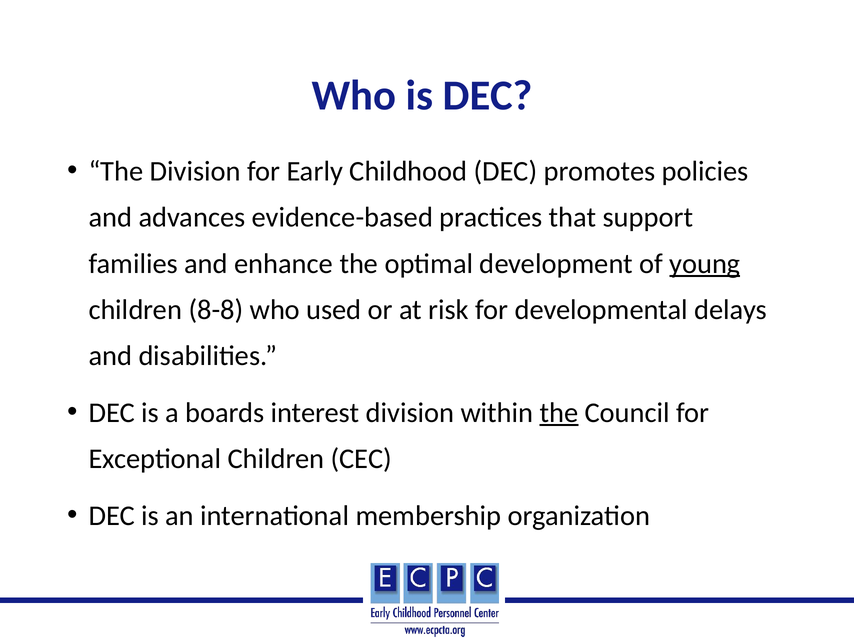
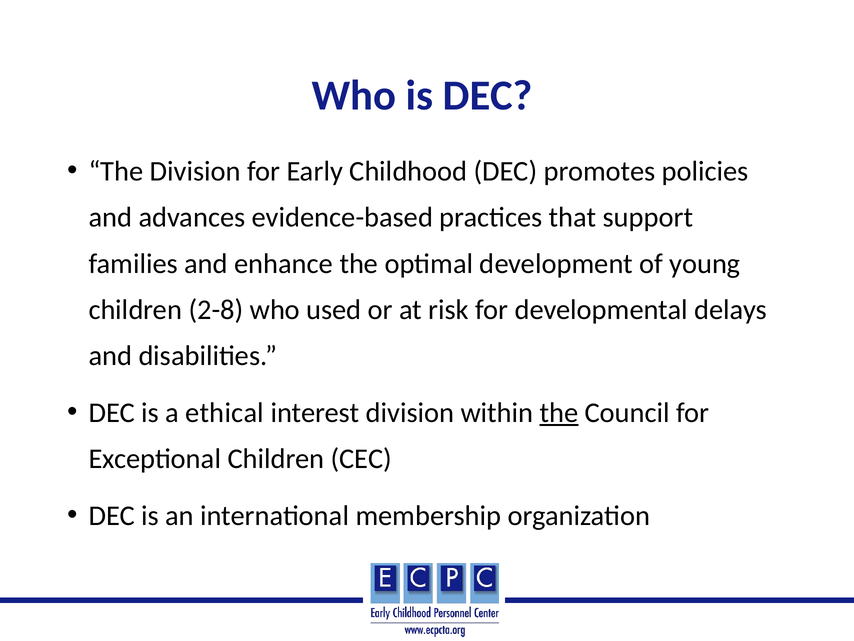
young underline: present -> none
8-8: 8-8 -> 2-8
boards: boards -> ethical
